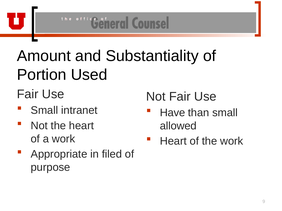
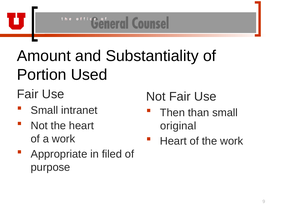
Have: Have -> Then
allowed: allowed -> original
